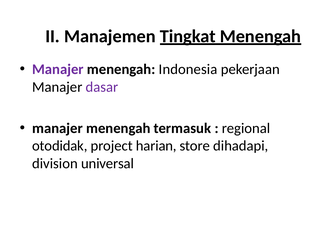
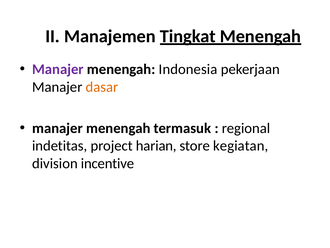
dasar colour: purple -> orange
otodidak: otodidak -> indetitas
dihadapi: dihadapi -> kegiatan
universal: universal -> incentive
